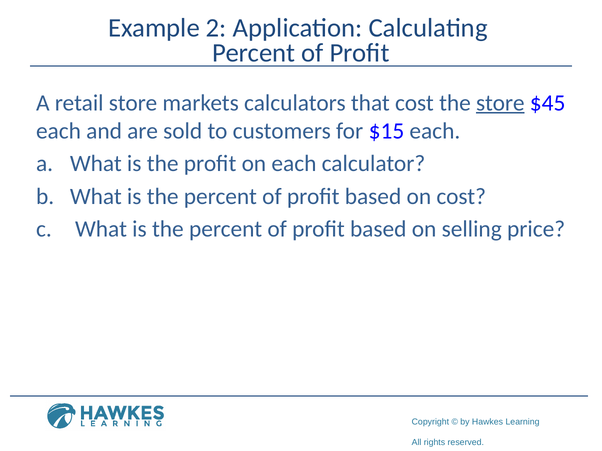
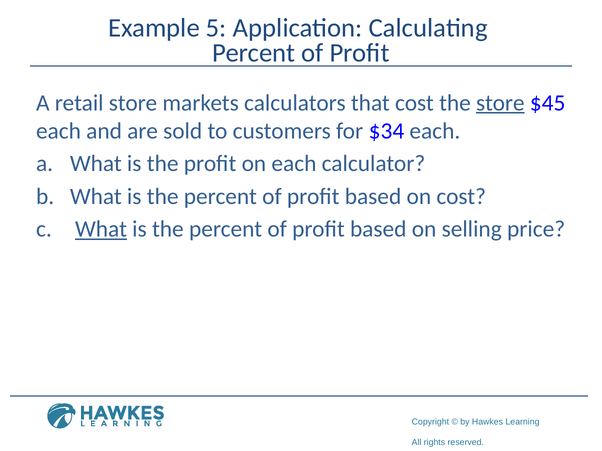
2: 2 -> 5
$15: $15 -> $34
What at (101, 229) underline: none -> present
